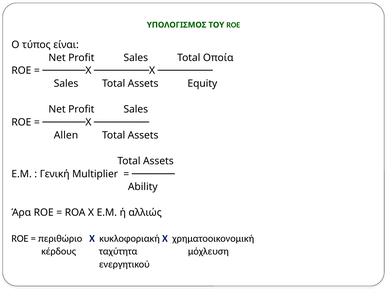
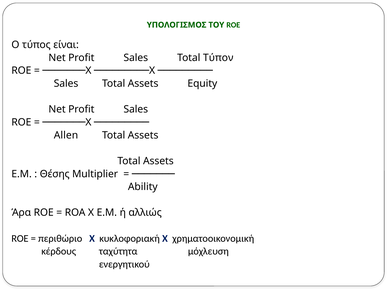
Οποία: Οποία -> Τύπον
Γενική: Γενική -> Θέσης
